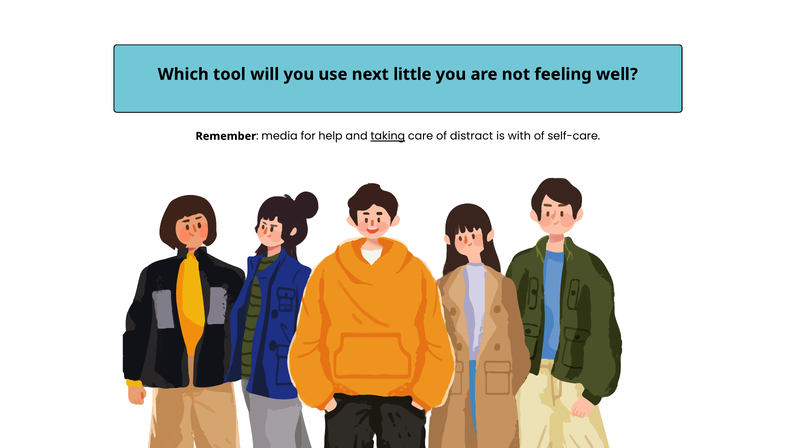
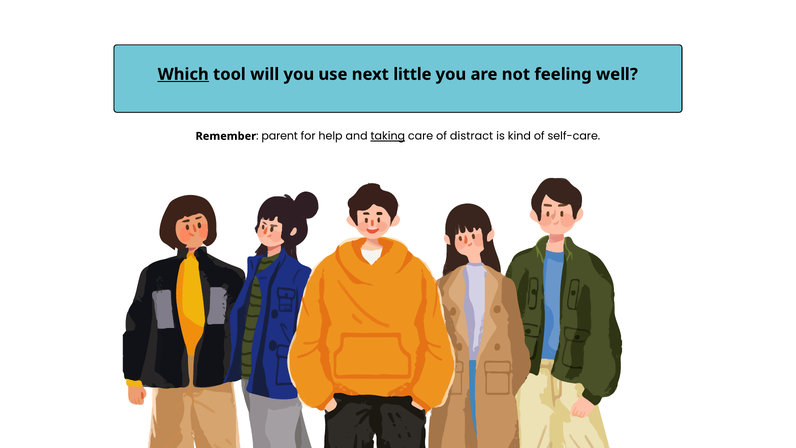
Which underline: none -> present
media: media -> parent
with: with -> kind
